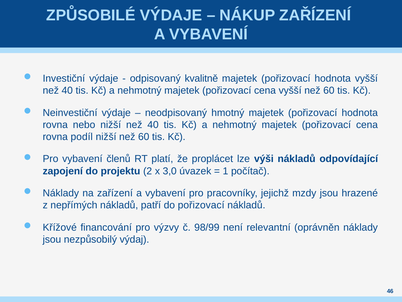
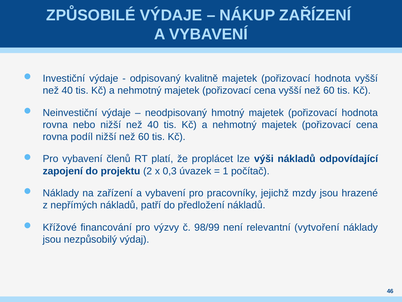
3,0: 3,0 -> 0,3
do pořizovací: pořizovací -> předložení
oprávněn: oprávněn -> vytvoření
